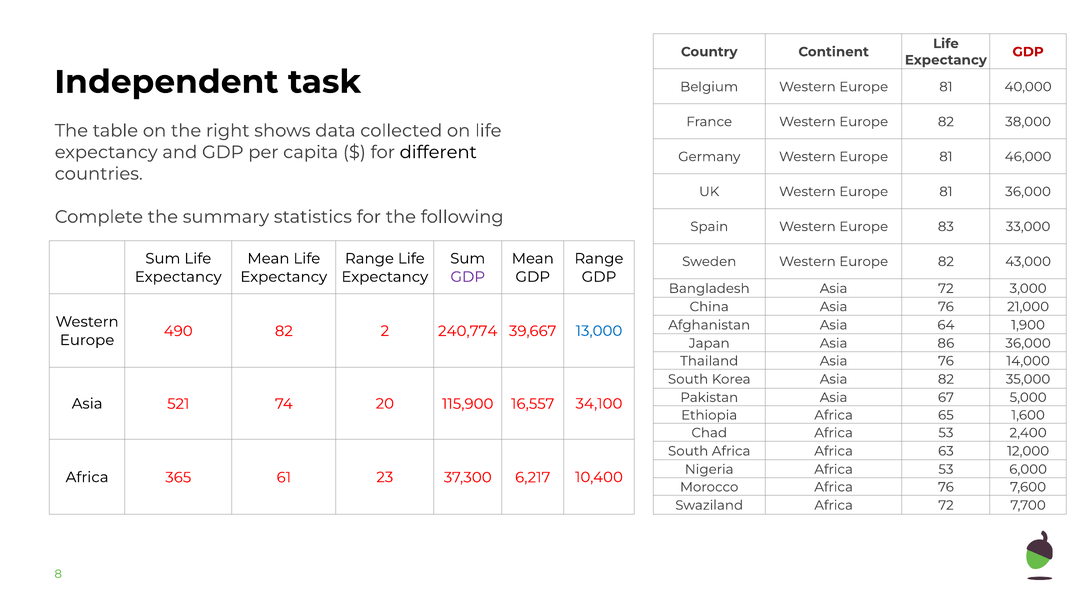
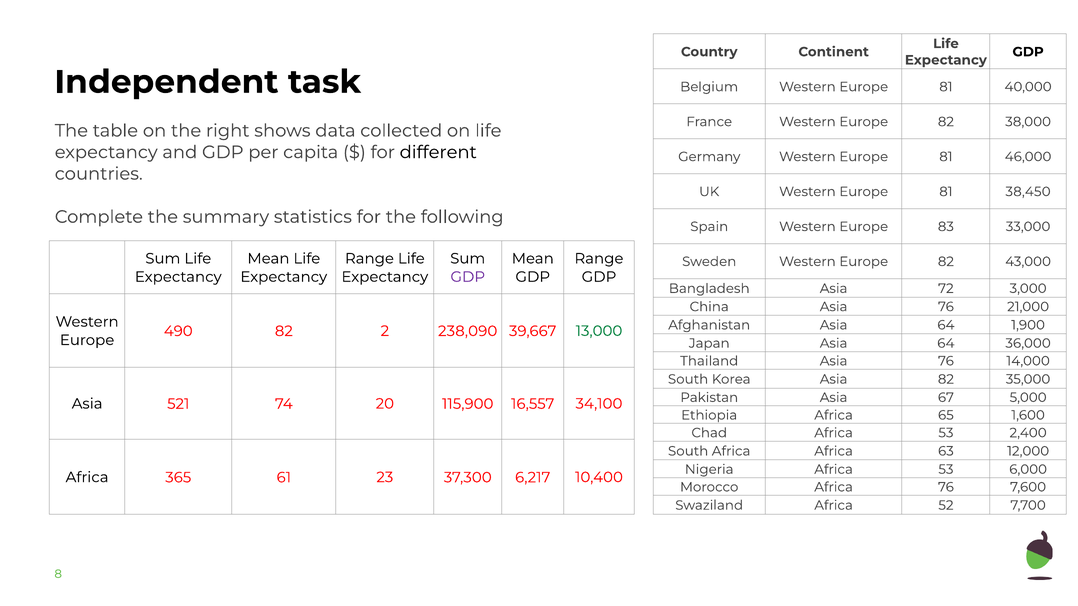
GDP at (1028, 52) colour: red -> black
81 36,000: 36,000 -> 38,450
240,774: 240,774 -> 238,090
13,000 colour: blue -> green
Japan Asia 86: 86 -> 64
Africa 72: 72 -> 52
